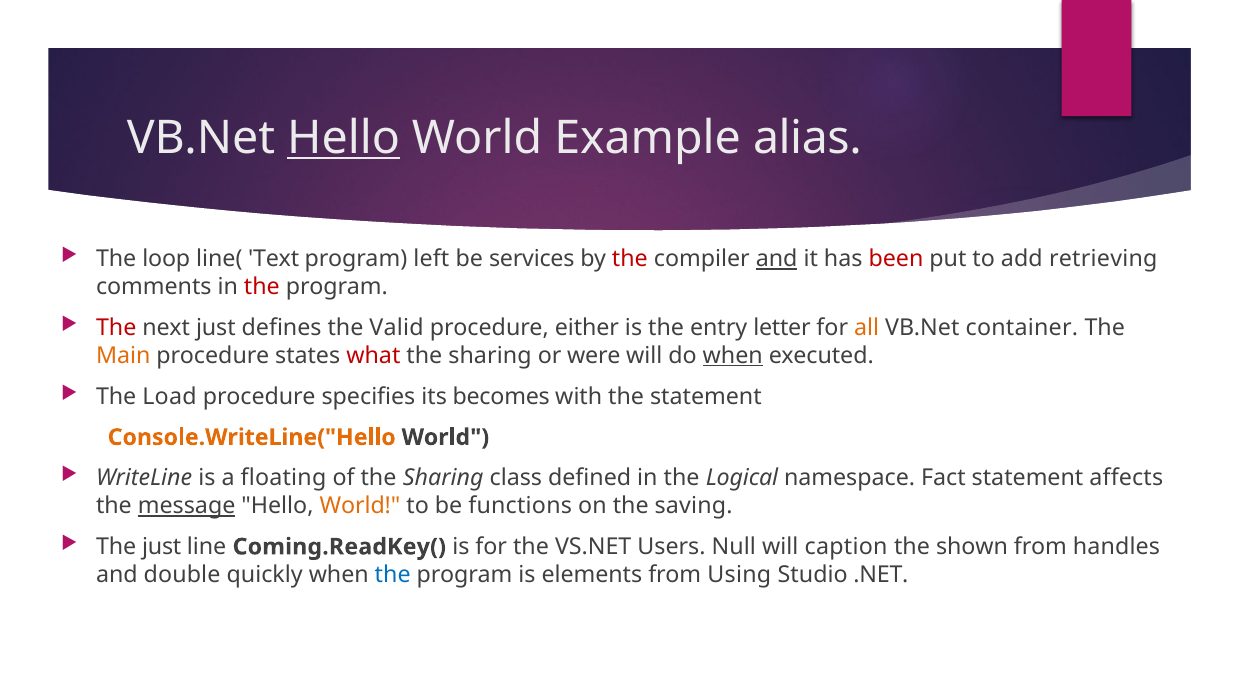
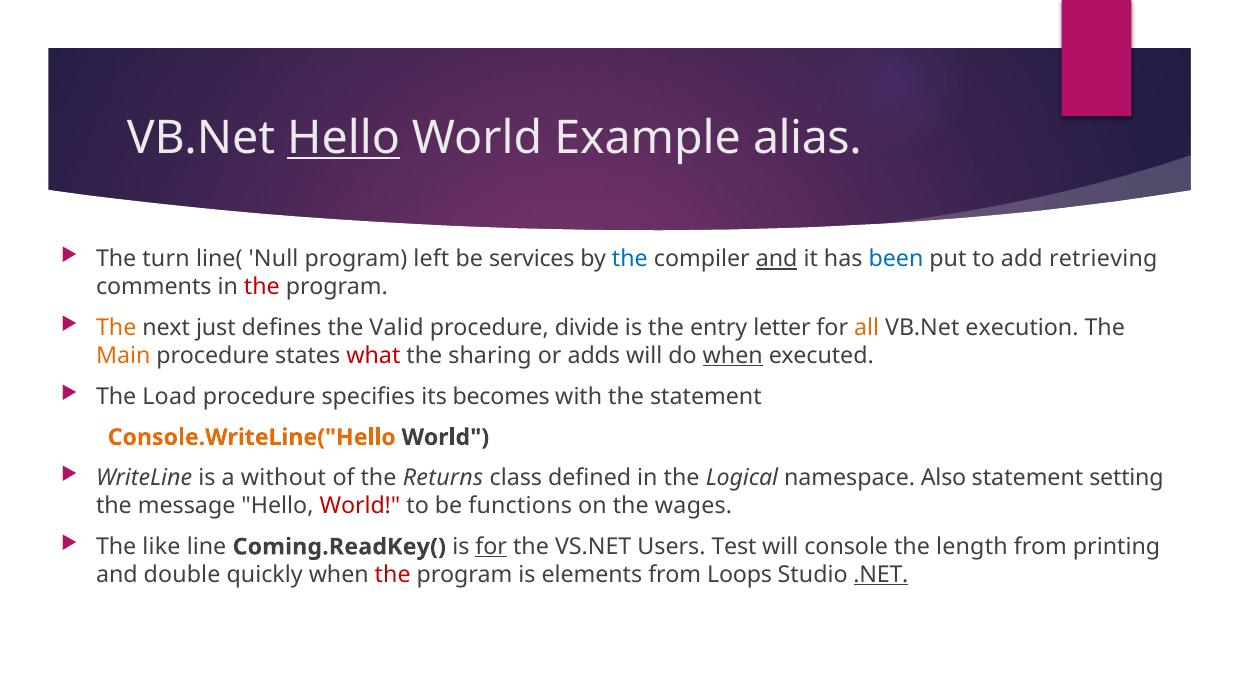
loop: loop -> turn
Text: Text -> Null
the at (630, 259) colour: red -> blue
been colour: red -> blue
The at (116, 328) colour: red -> orange
either: either -> divide
container: container -> execution
were: were -> adds
floating: floating -> without
of the Sharing: Sharing -> Returns
Fact: Fact -> Also
affects: affects -> setting
message underline: present -> none
World at (360, 506) colour: orange -> red
saving: saving -> wages
The just: just -> like
for at (491, 547) underline: none -> present
Null: Null -> Test
caption: caption -> console
shown: shown -> length
handles: handles -> printing
the at (393, 575) colour: blue -> red
Using: Using -> Loops
.NET underline: none -> present
